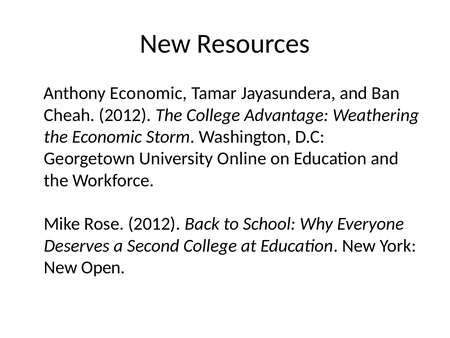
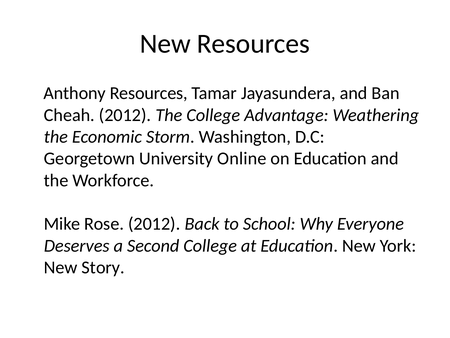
Anthony Economic: Economic -> Resources
Open: Open -> Story
